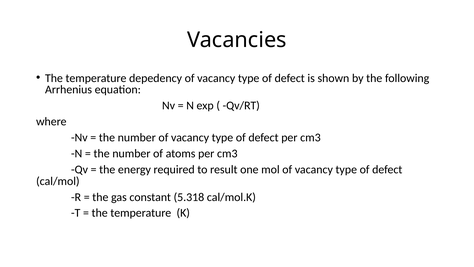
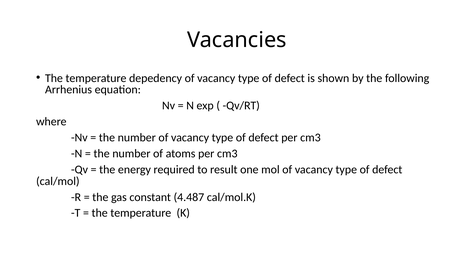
5.318: 5.318 -> 4.487
